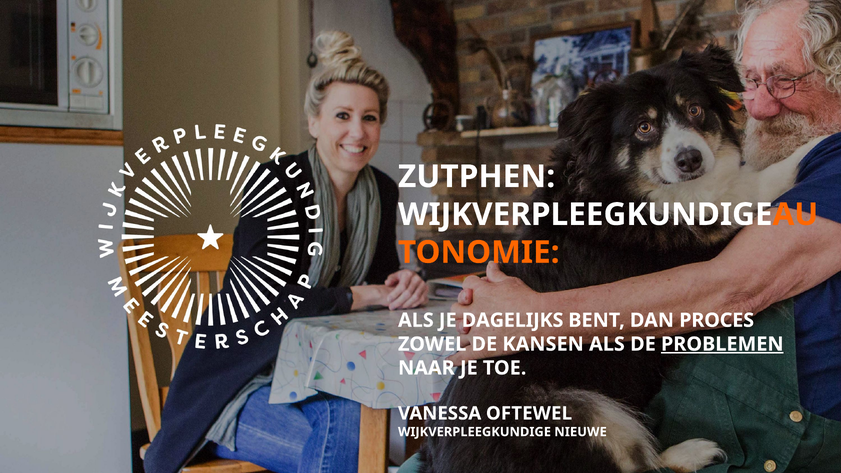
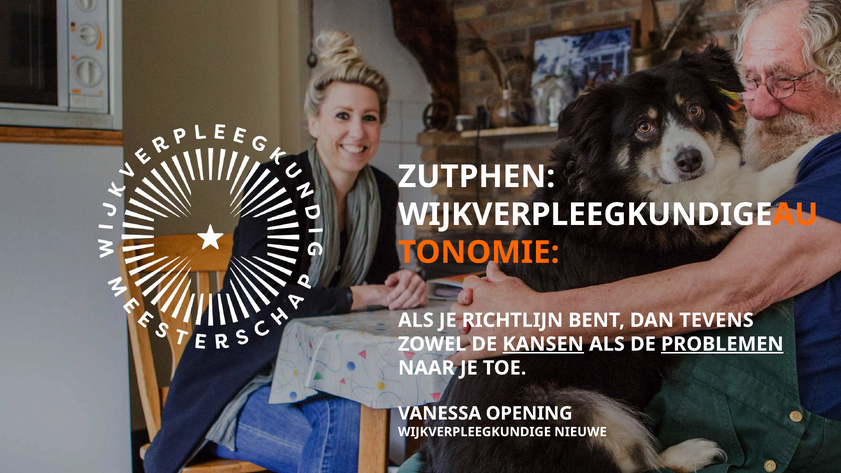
DAGELIJKS: DAGELIJKS -> RICHTLIJN
PROCES: PROCES -> TEVENS
KANSEN underline: none -> present
OFTEWEL: OFTEWEL -> OPENING
